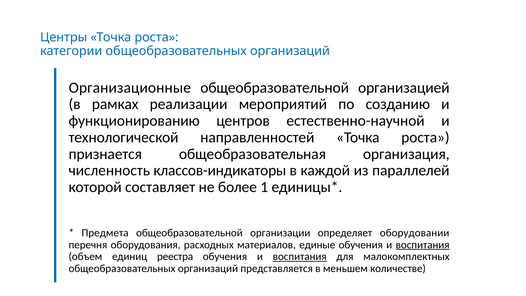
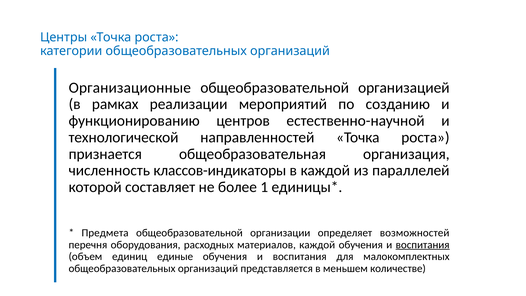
оборудовании: оборудовании -> возможностей
материалов единые: единые -> каждой
реестра: реестра -> единые
воспитания at (300, 256) underline: present -> none
